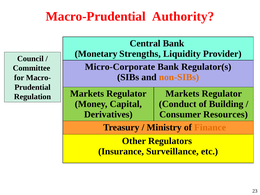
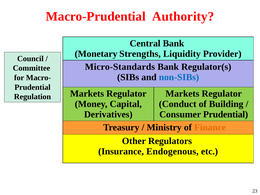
Micro-Corporate: Micro-Corporate -> Micro-Standards
non-SIBs colour: orange -> blue
Consumer Resources: Resources -> Prudential
Surveillance: Surveillance -> Endogenous
